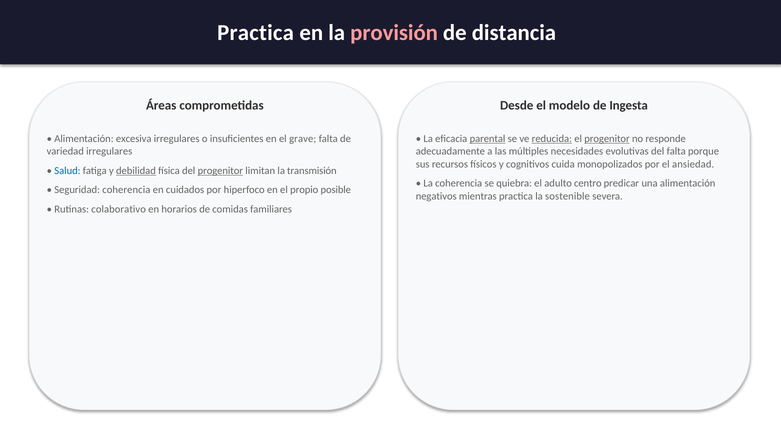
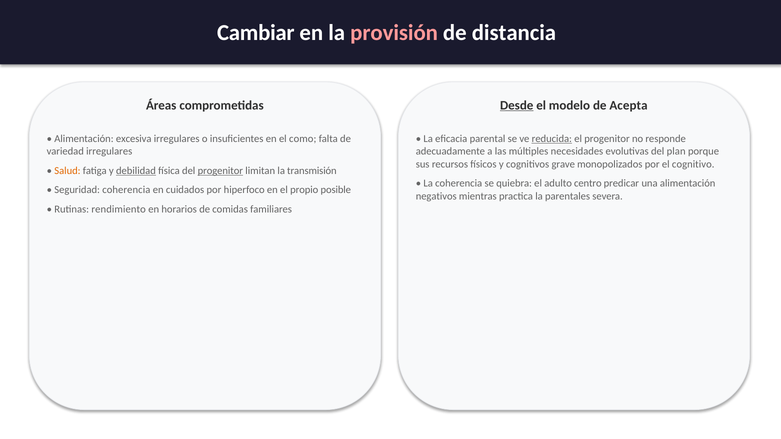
Practica at (256, 33): Practica -> Cambiar
Desde underline: none -> present
Ingesta: Ingesta -> Acepta
grave: grave -> como
parental underline: present -> none
progenitor at (607, 139) underline: present -> none
del falta: falta -> plan
cuida: cuida -> grave
ansiedad: ansiedad -> cognitivo
Salud colour: blue -> orange
sostenible: sostenible -> parentales
colaborativo: colaborativo -> rendimiento
